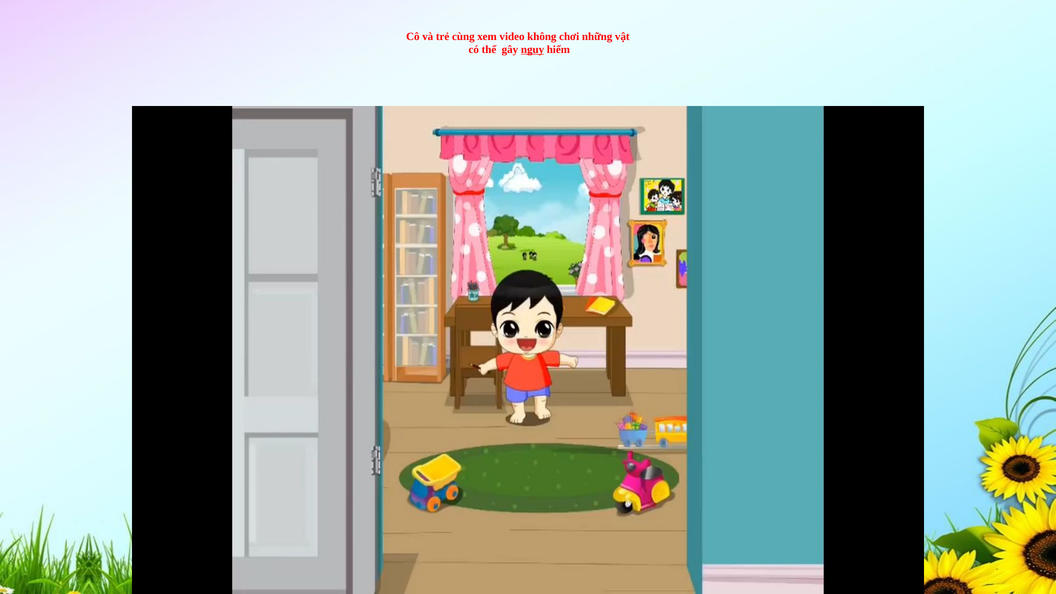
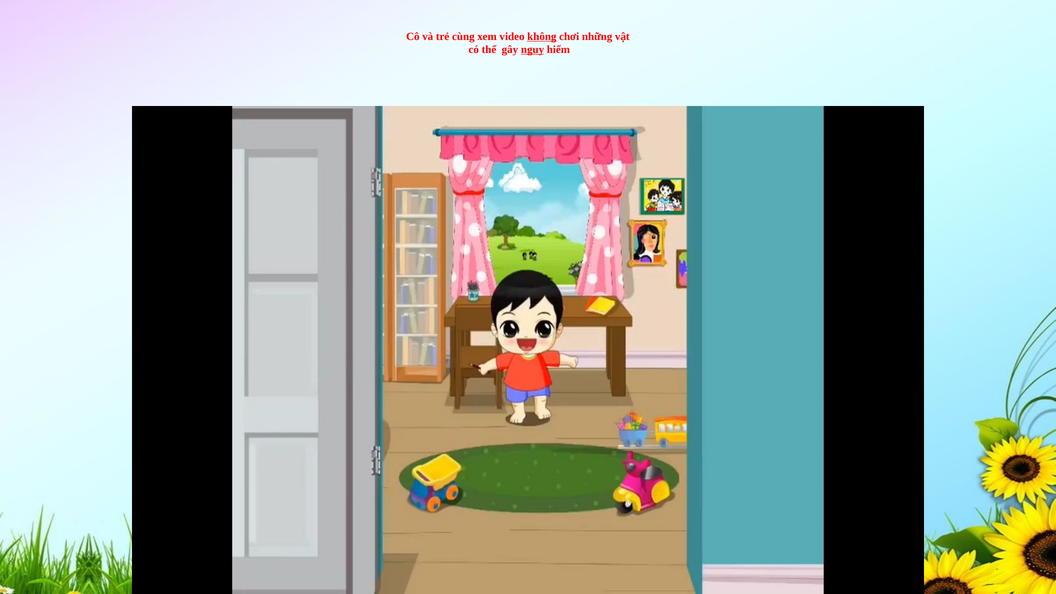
không underline: none -> present
